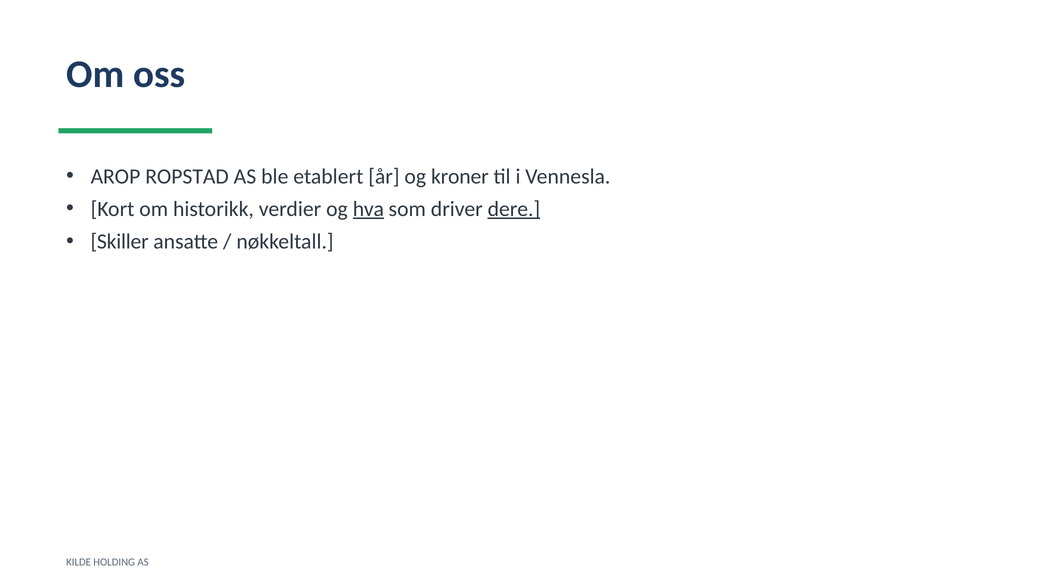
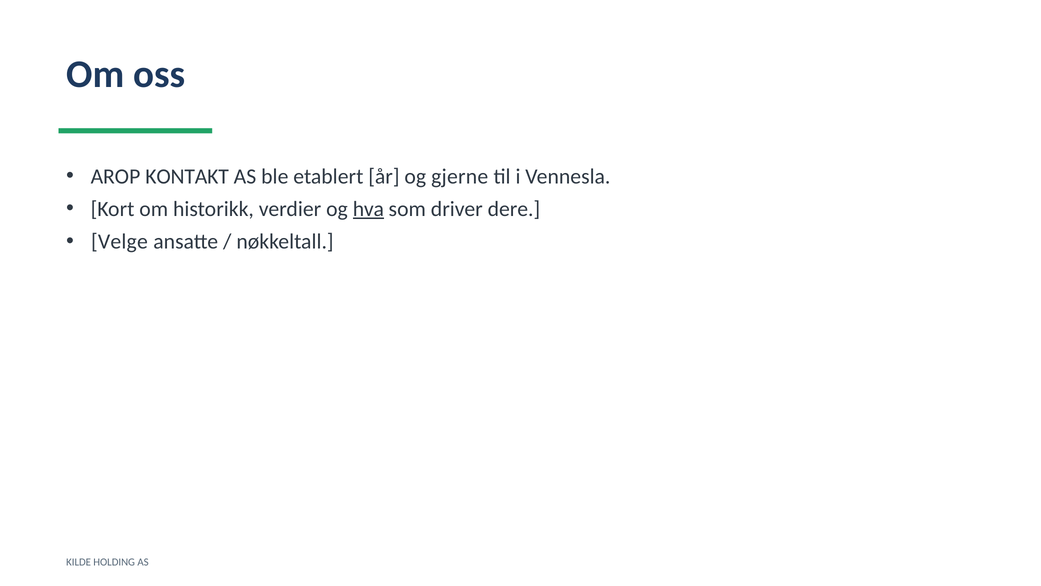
ROPSTAD: ROPSTAD -> KONTAKT
kroner: kroner -> gjerne
dere underline: present -> none
Skiller: Skiller -> Velge
